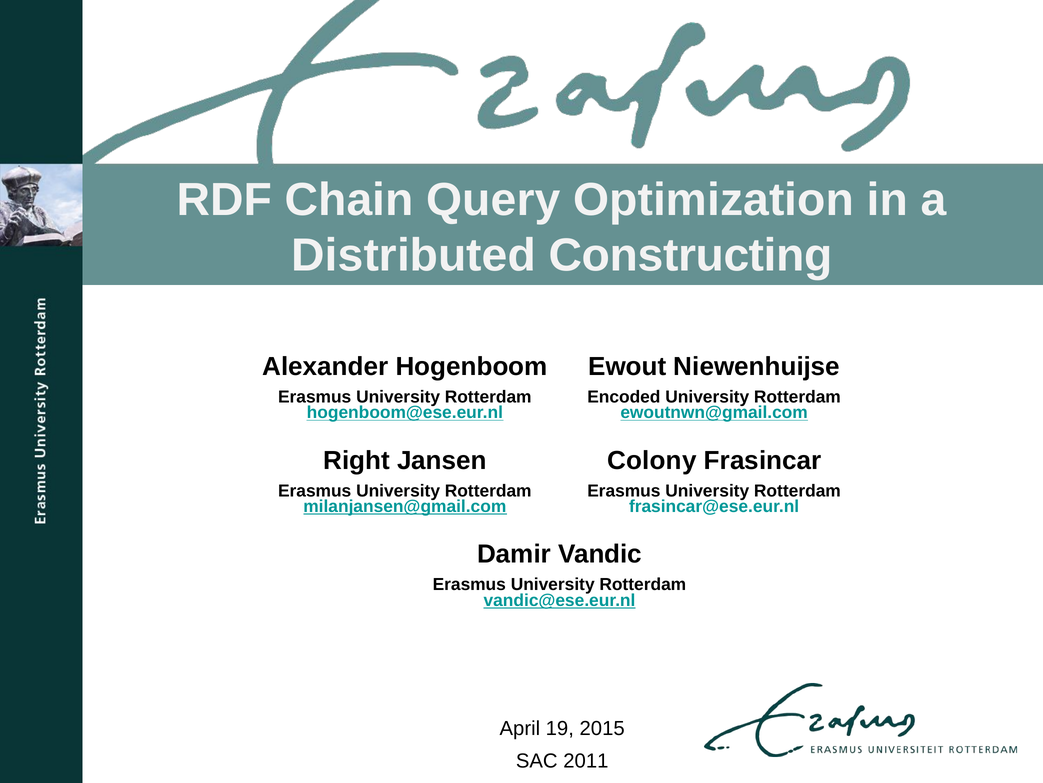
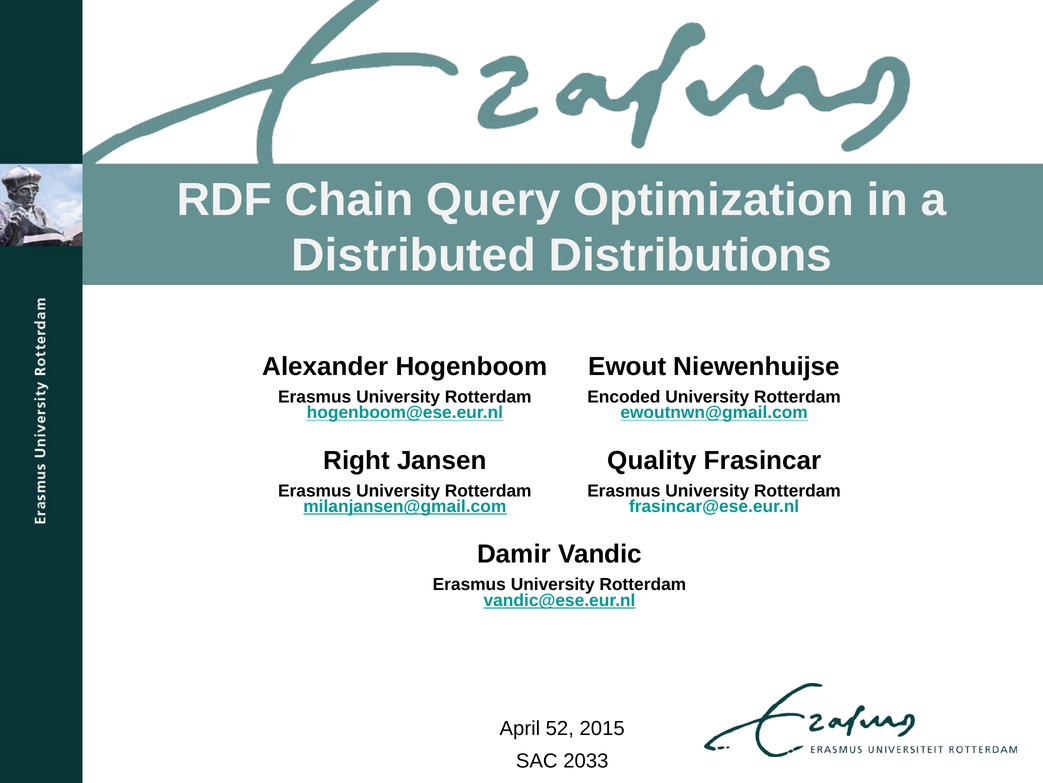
Constructing: Constructing -> Distributions
Colony: Colony -> Quality
19: 19 -> 52
2011: 2011 -> 2033
